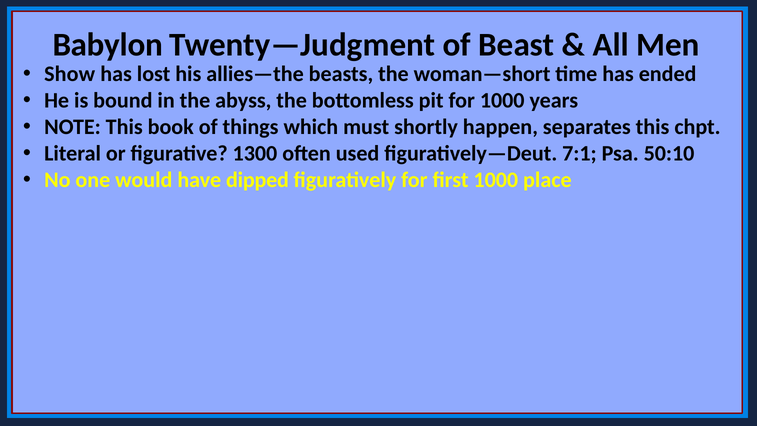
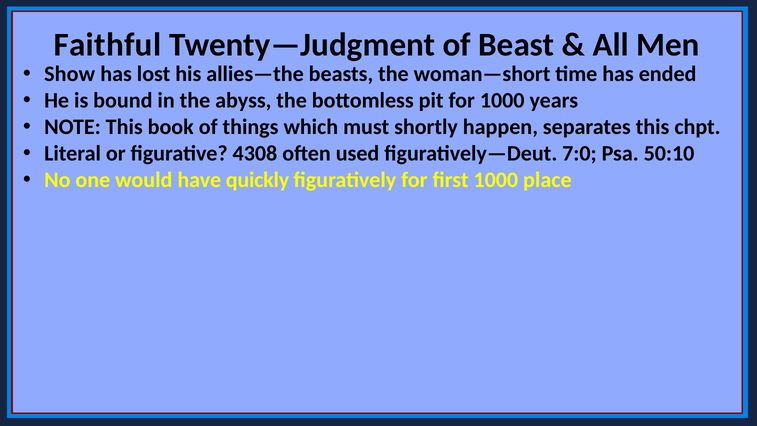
Babylon: Babylon -> Faithful
1300: 1300 -> 4308
7:1: 7:1 -> 7:0
dipped: dipped -> quickly
